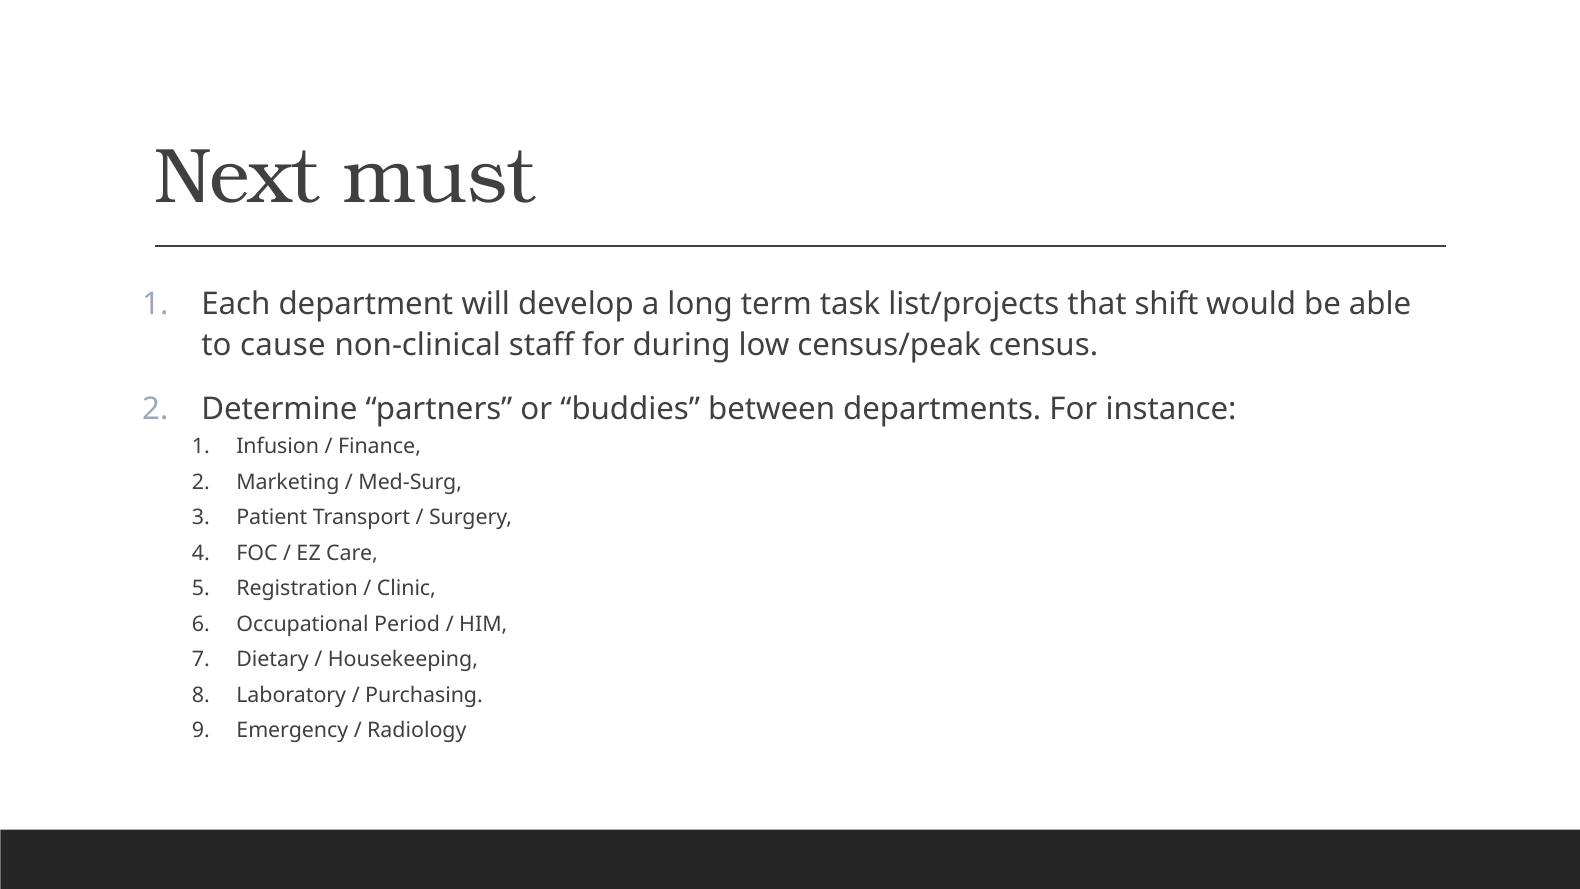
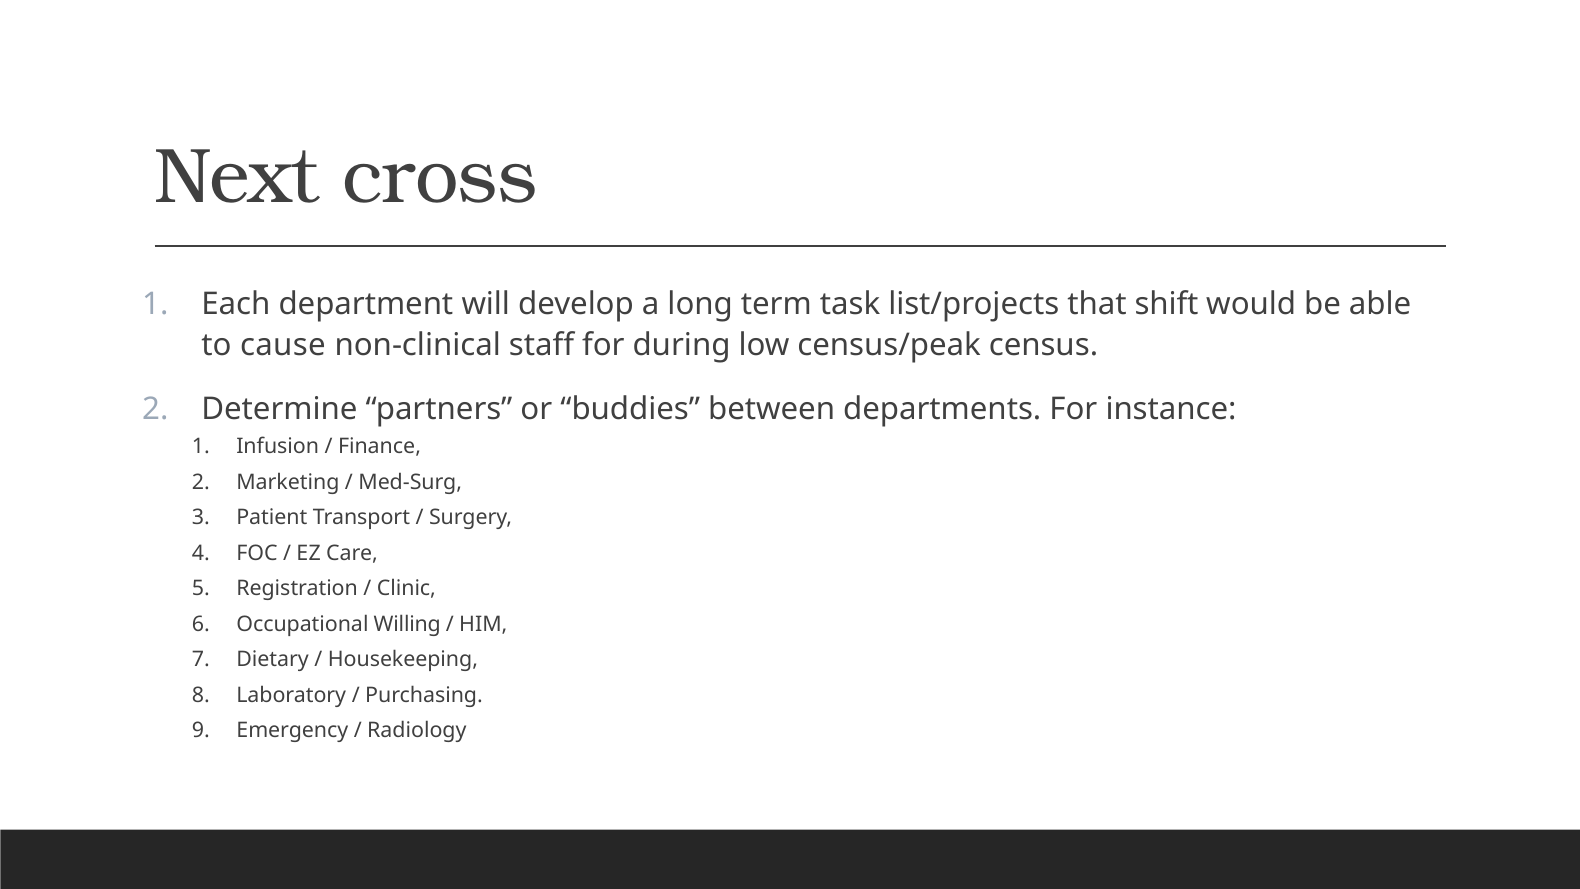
must: must -> cross
Period: Period -> Willing
